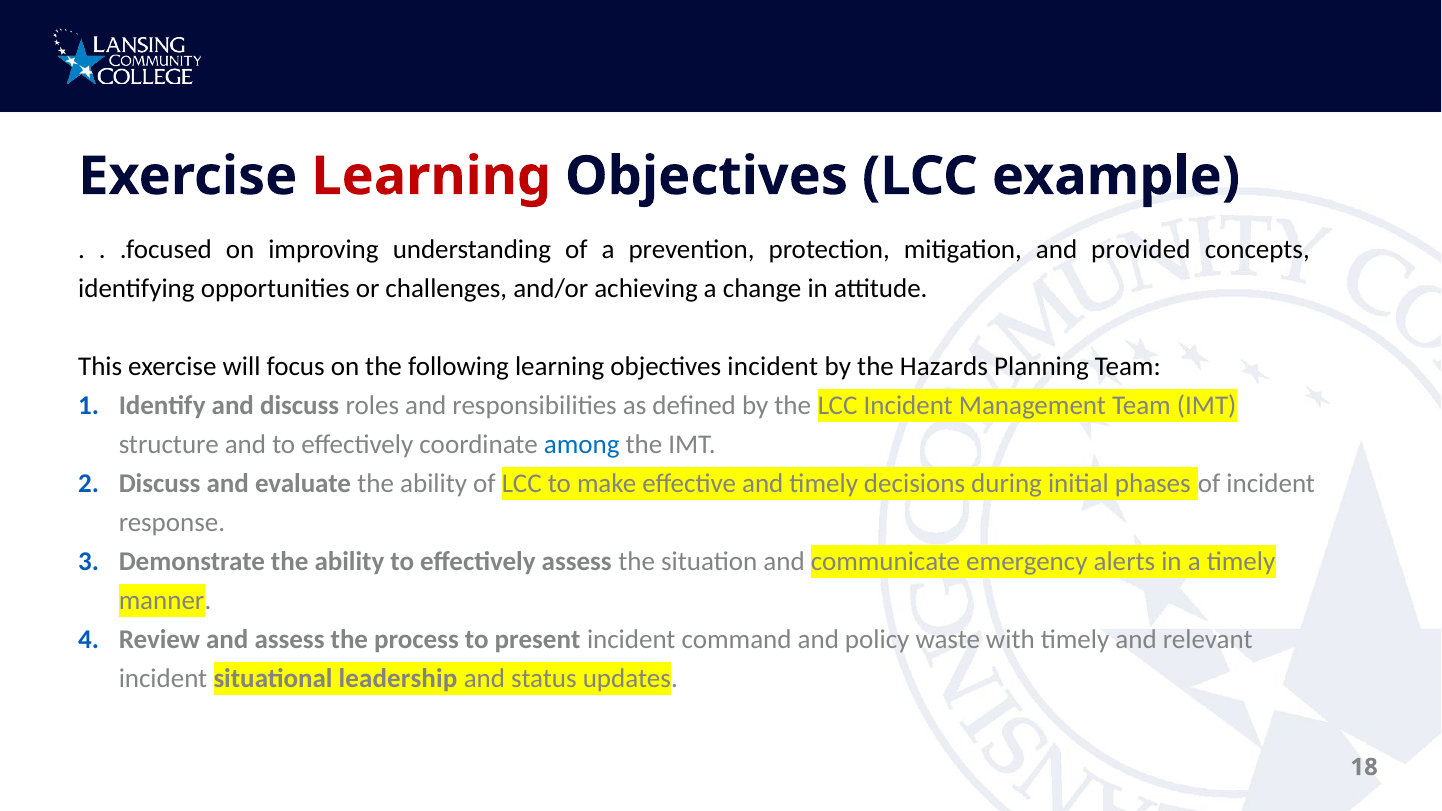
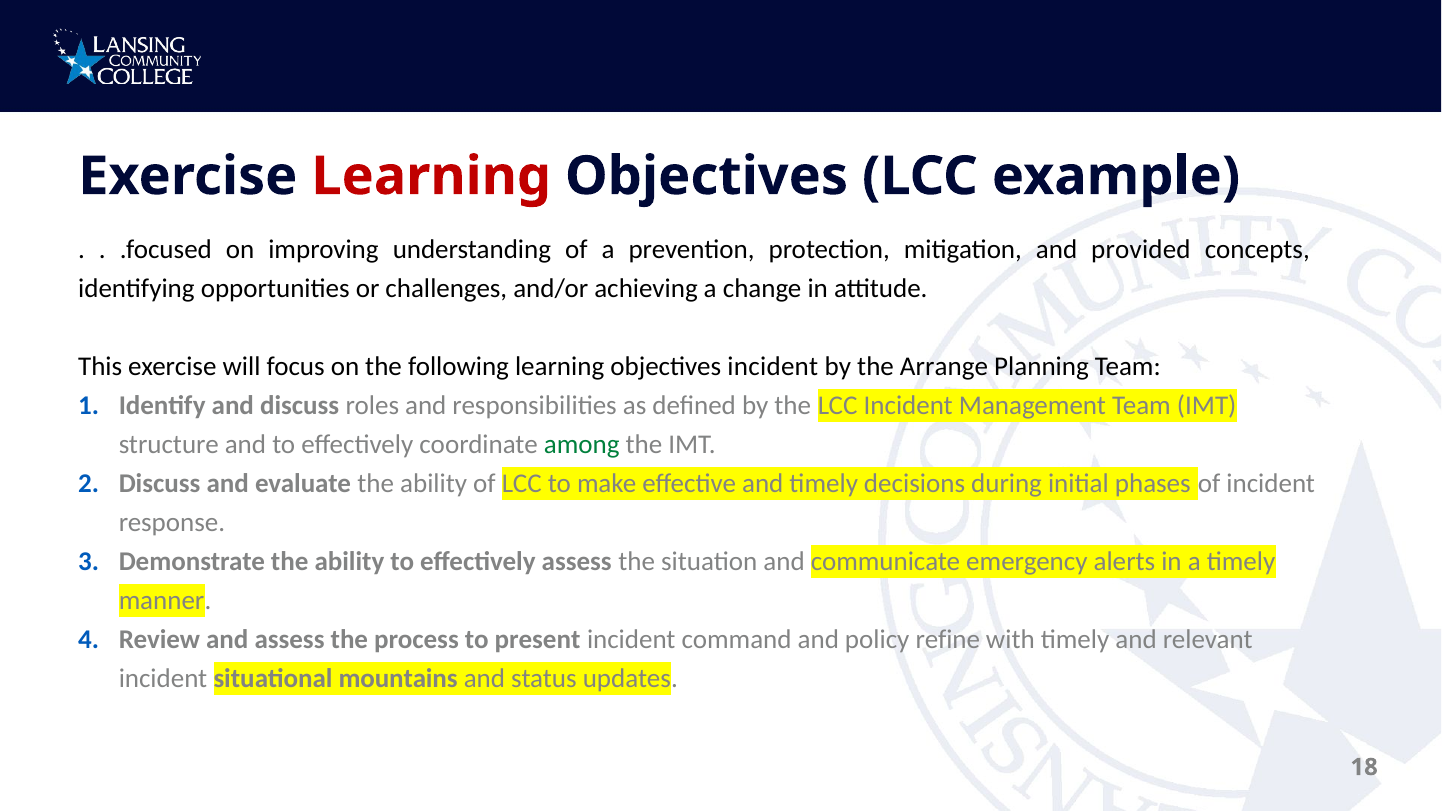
Hazards: Hazards -> Arrange
among colour: blue -> green
waste: waste -> refine
leadership: leadership -> mountains
